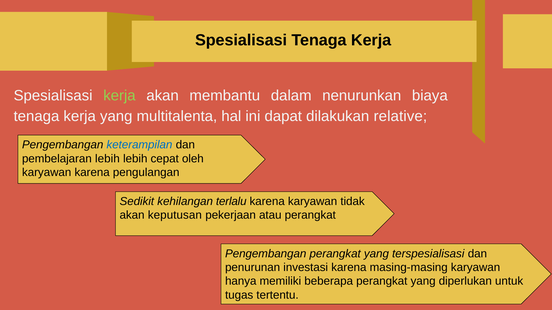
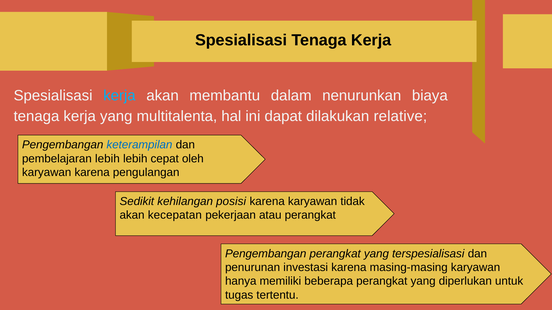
kerja at (119, 96) colour: light green -> light blue
terlalu: terlalu -> posisi
keputusan: keputusan -> kecepatan
